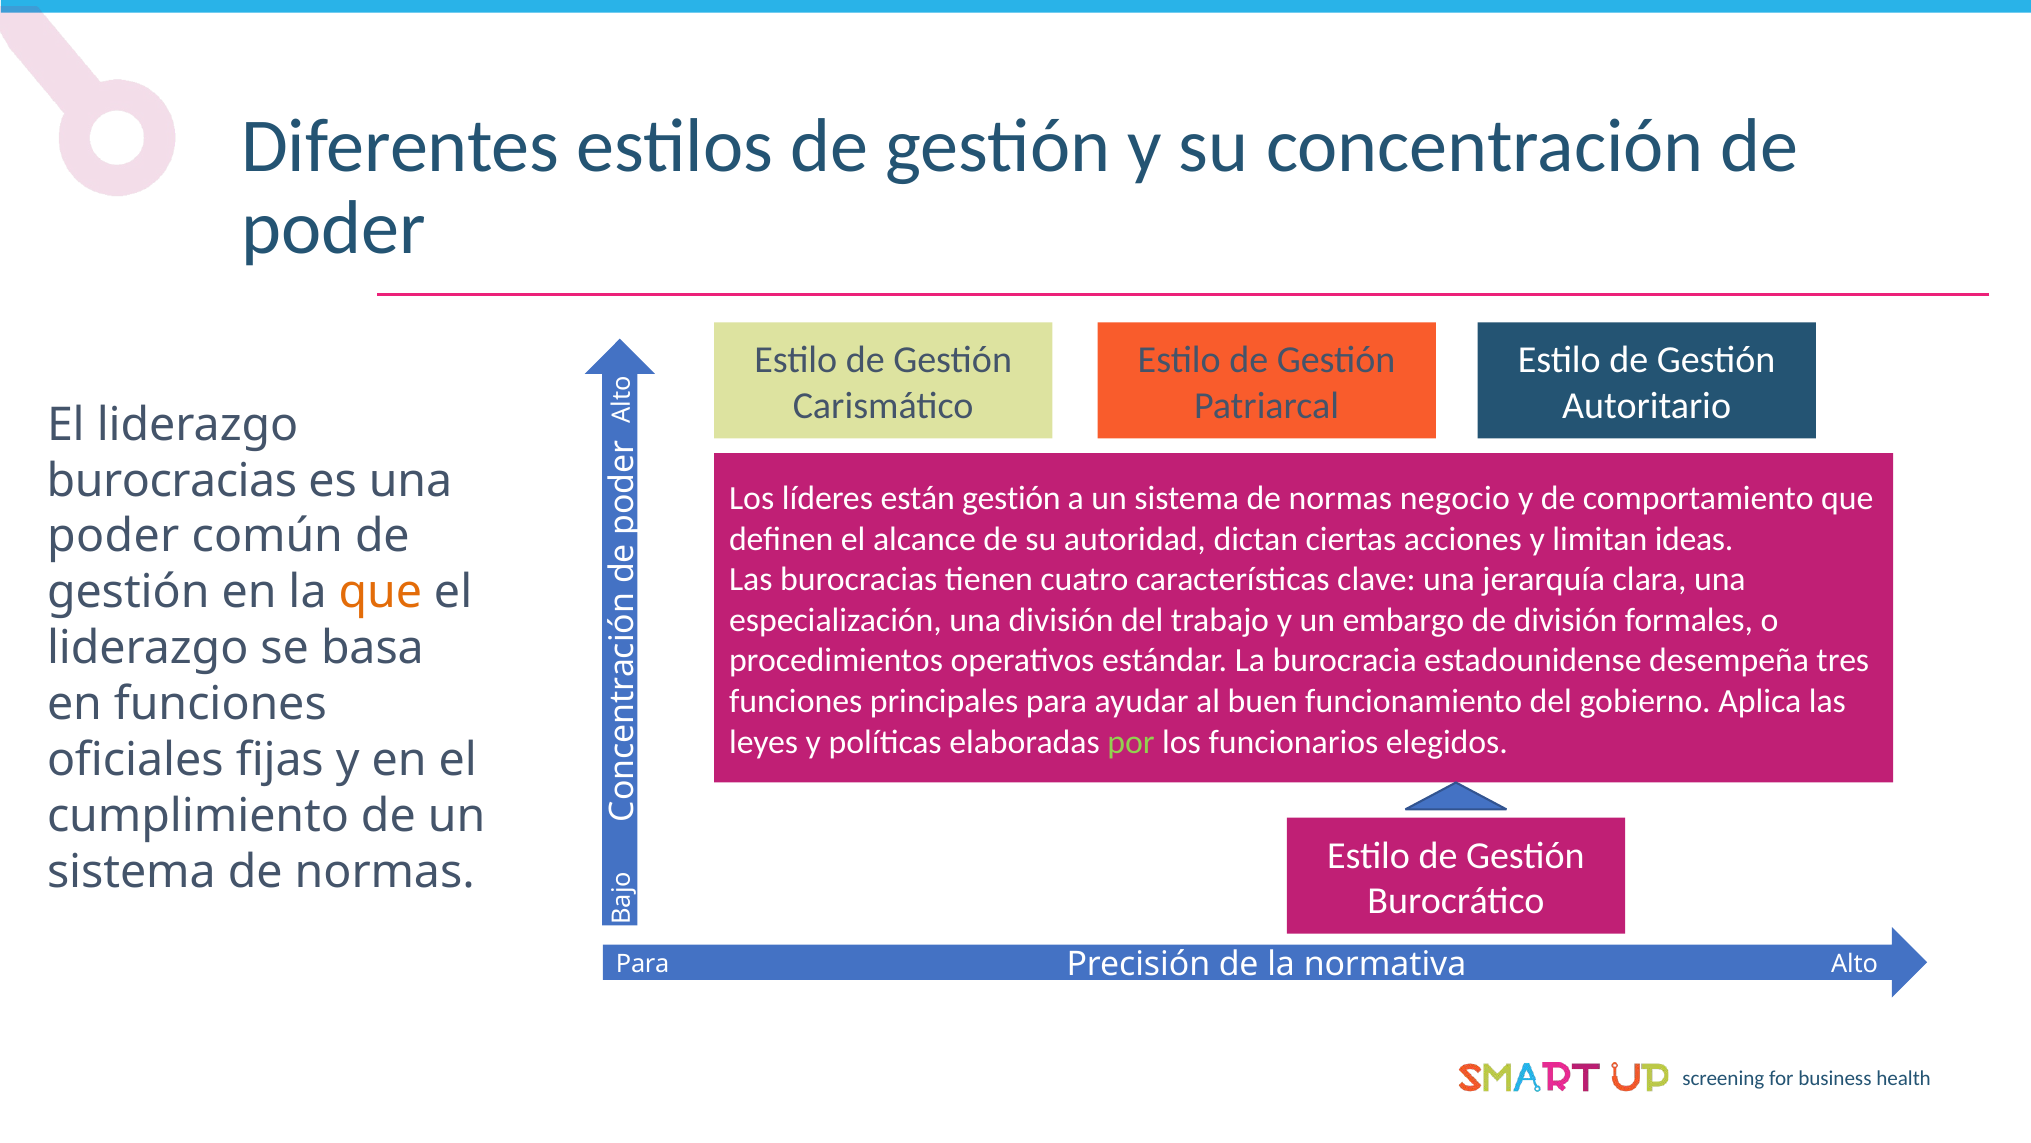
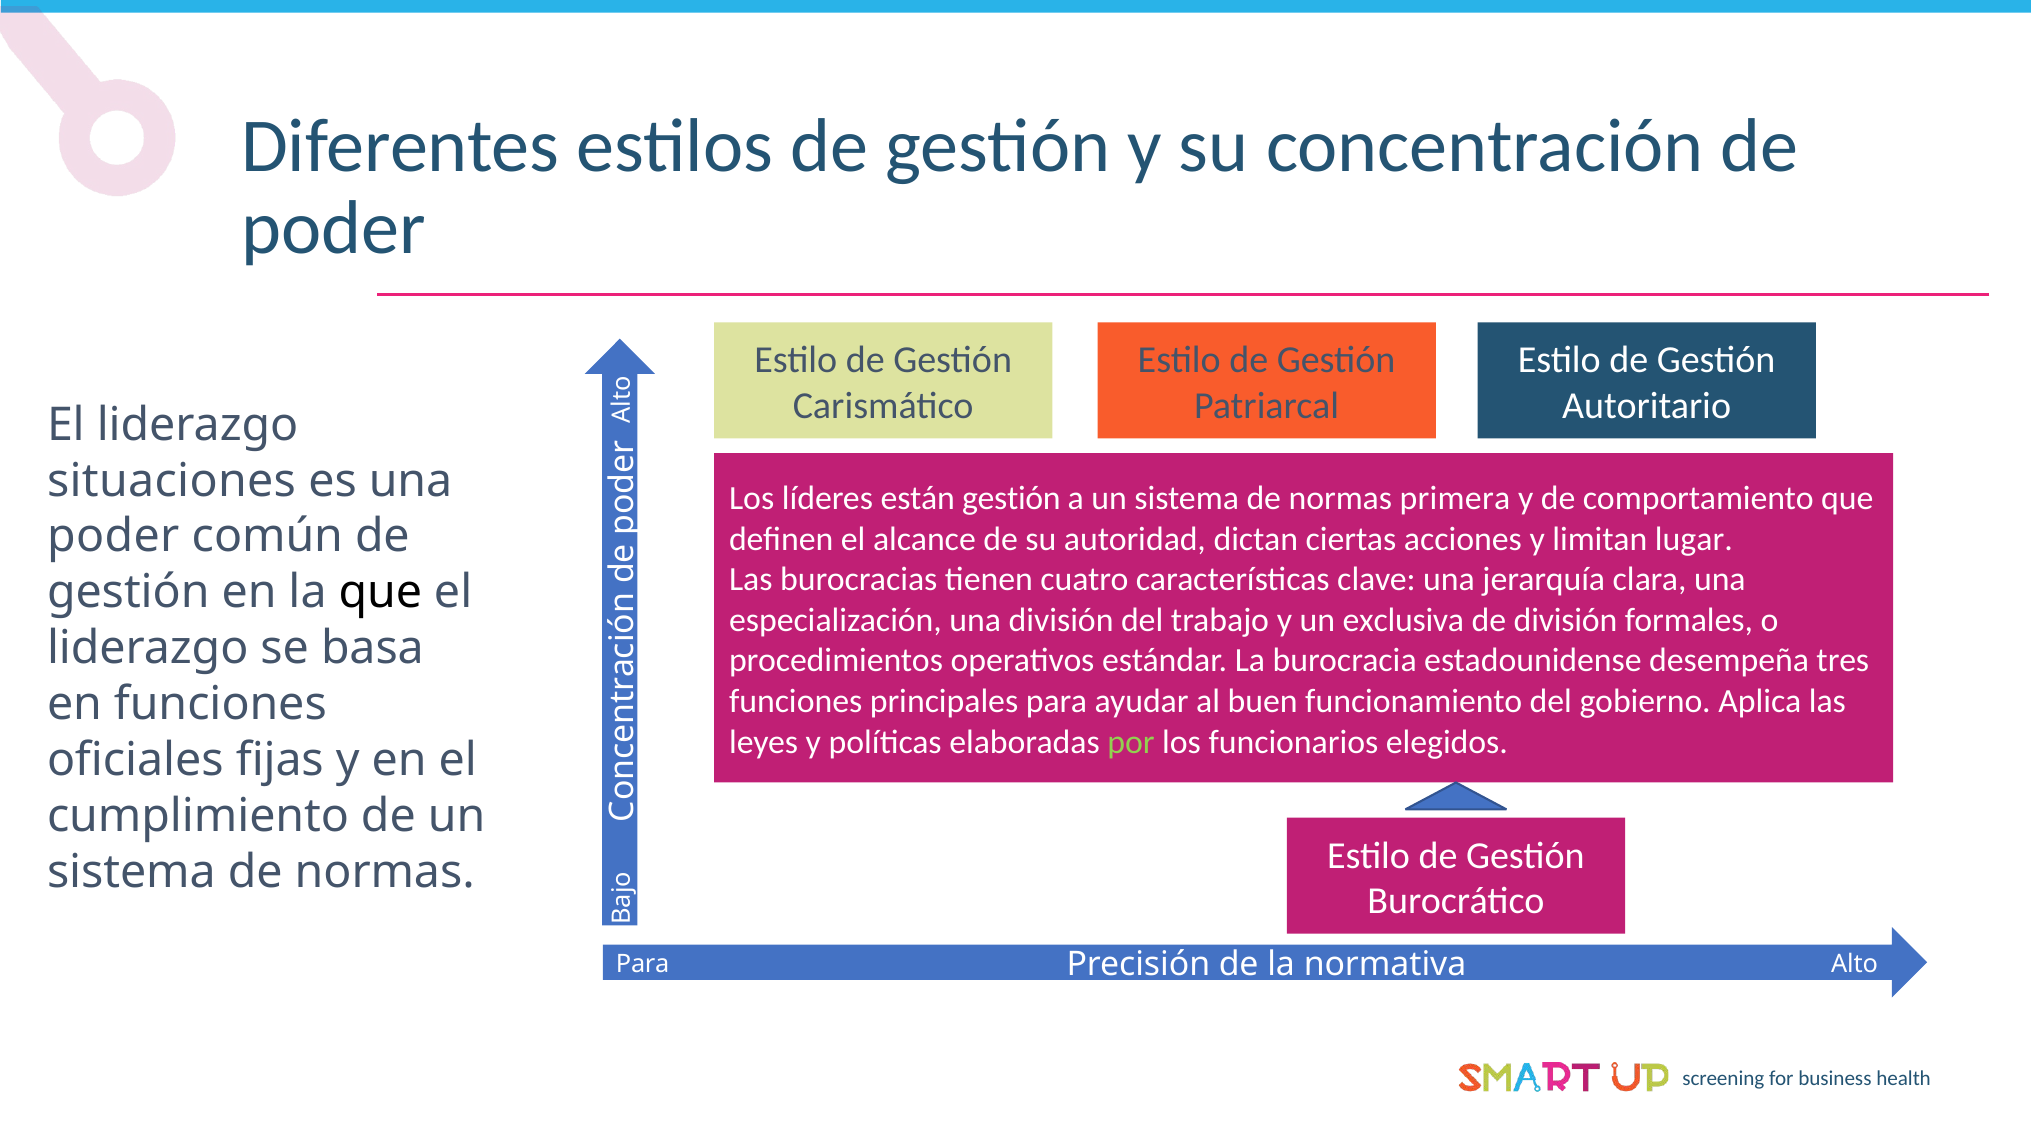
burocracias at (172, 481): burocracias -> situaciones
negocio: negocio -> primera
ideas: ideas -> lugar
que at (380, 592) colour: orange -> black
embargo: embargo -> exclusiva
